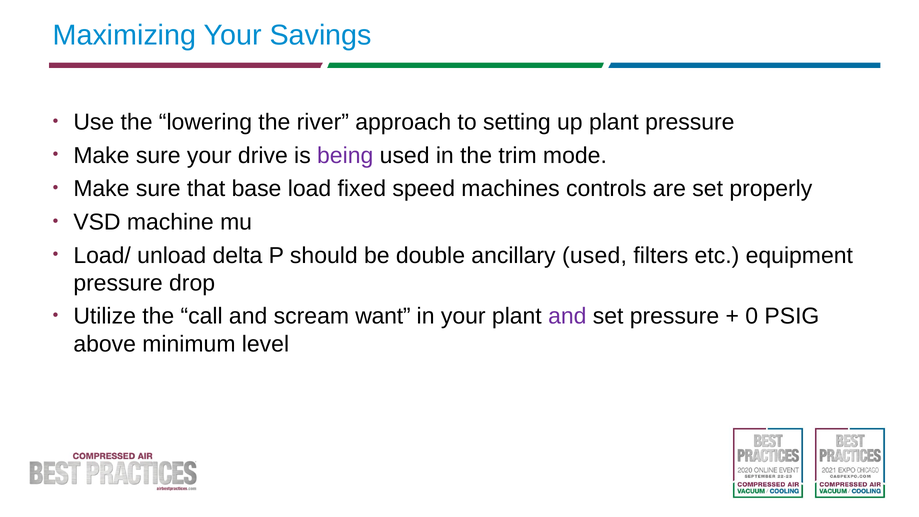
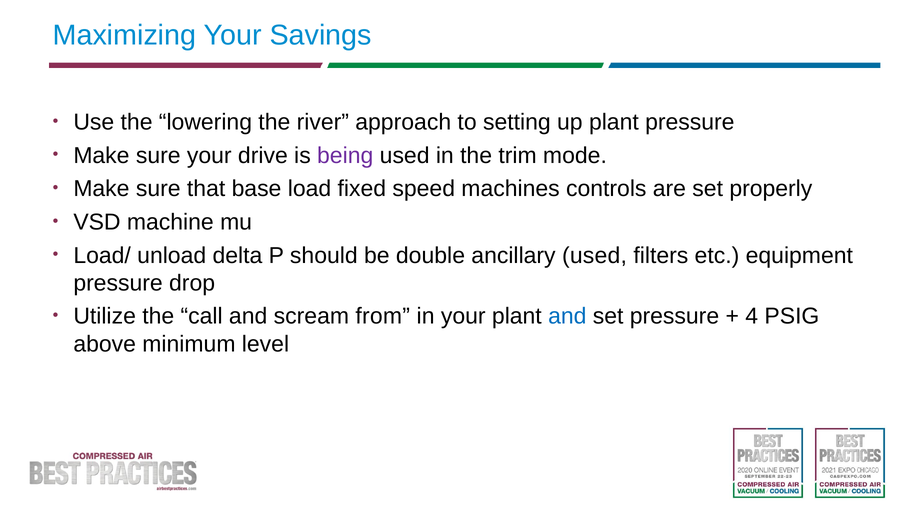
want: want -> from
and at (567, 316) colour: purple -> blue
0: 0 -> 4
